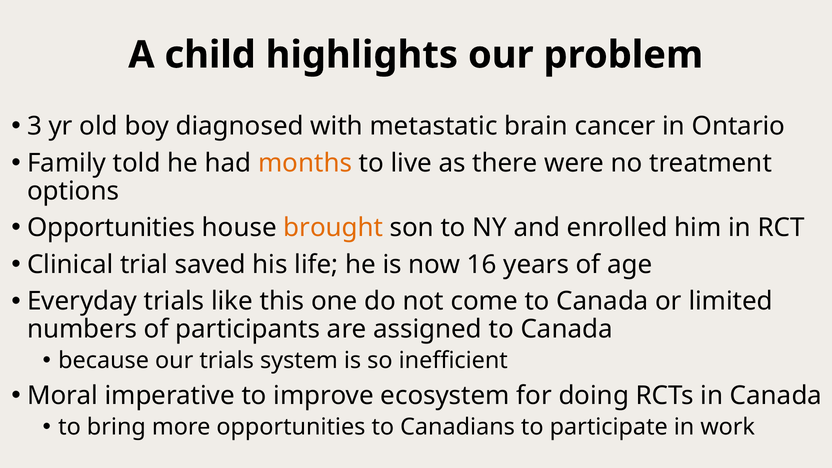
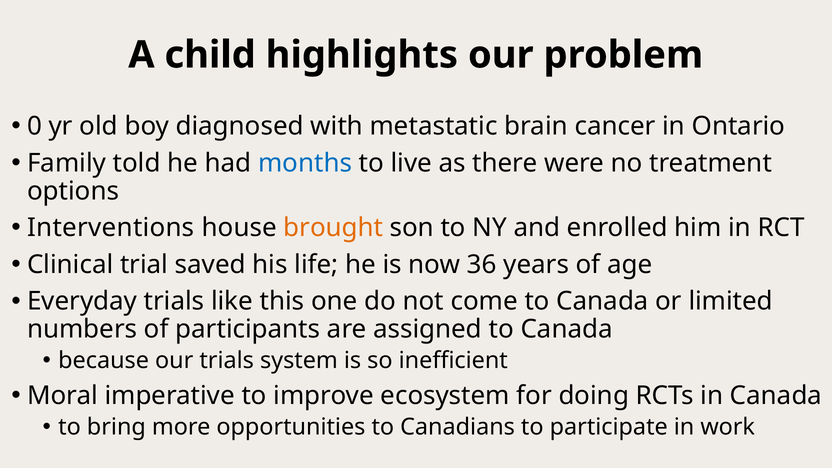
3: 3 -> 0
months colour: orange -> blue
Opportunities at (111, 228): Opportunities -> Interventions
16: 16 -> 36
